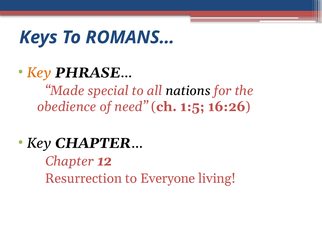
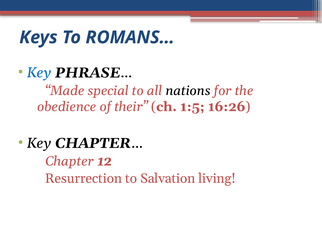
Key at (39, 73) colour: orange -> blue
need: need -> their
Everyone: Everyone -> Salvation
